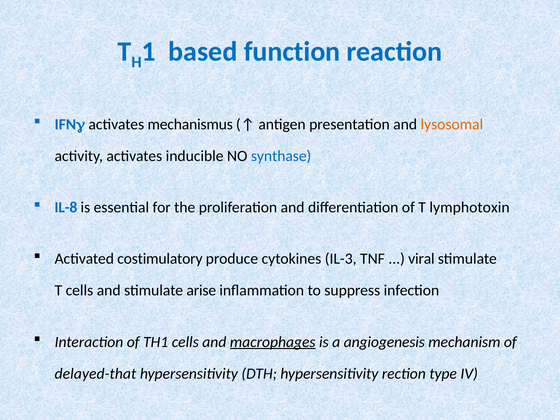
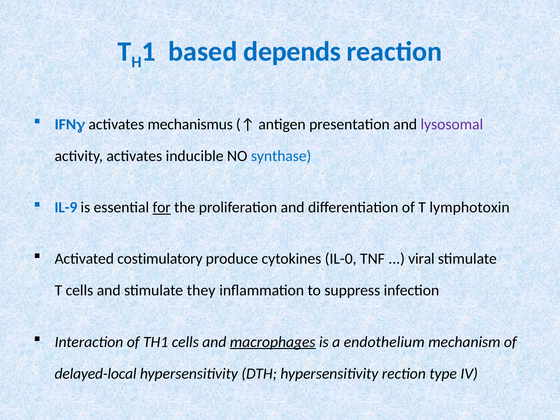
function: function -> depends
lysosomal colour: orange -> purple
IL-8: IL-8 -> IL-9
for underline: none -> present
IL-3: IL-3 -> IL-0
arise: arise -> they
angiogenesis: angiogenesis -> endothelium
delayed-that: delayed-that -> delayed-local
